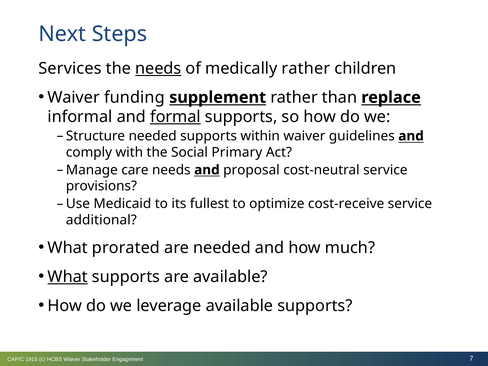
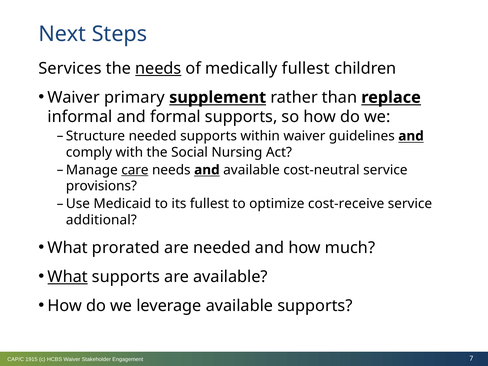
medically rather: rather -> fullest
funding: funding -> primary
formal underline: present -> none
Primary: Primary -> Nursing
care underline: none -> present
and proposal: proposal -> available
